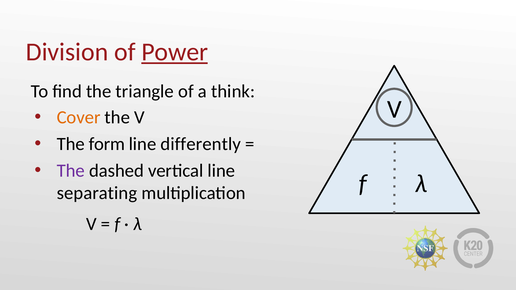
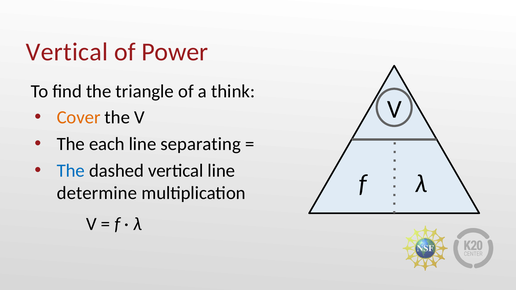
Division at (67, 52): Division -> Vertical
Power underline: present -> none
form: form -> each
differently: differently -> separating
The at (71, 171) colour: purple -> blue
separating: separating -> determine
